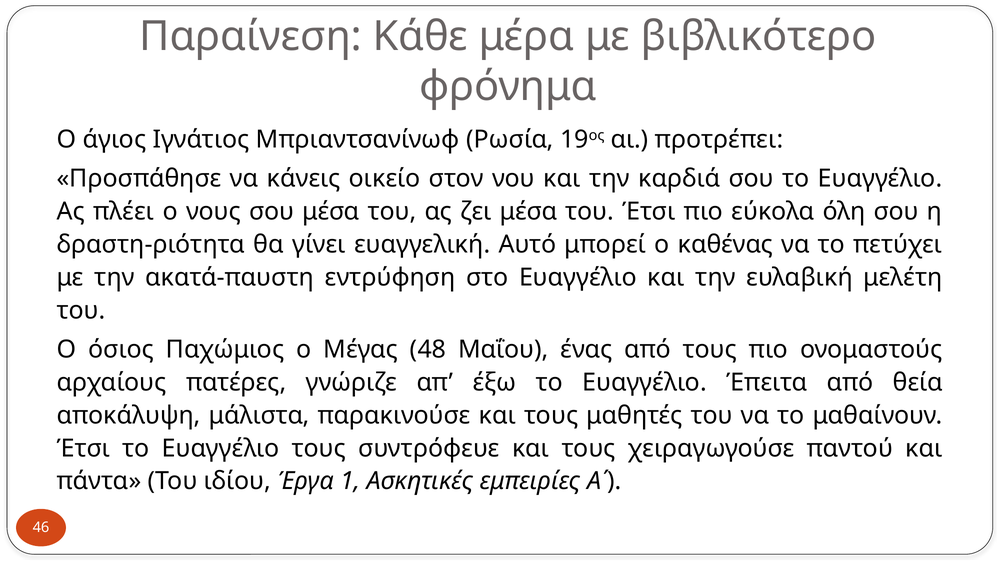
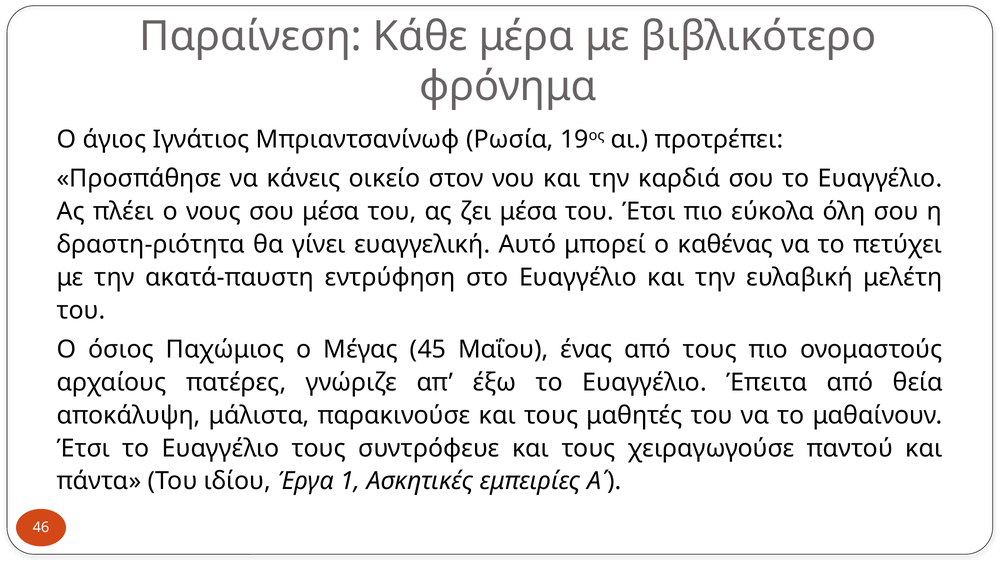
48: 48 -> 45
